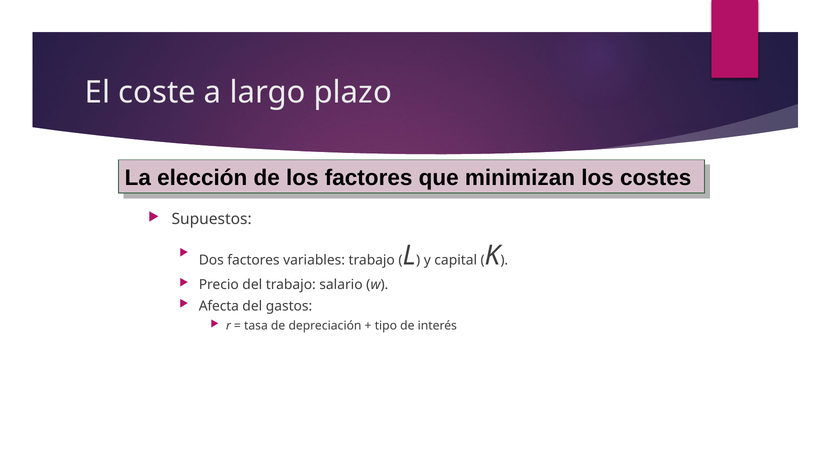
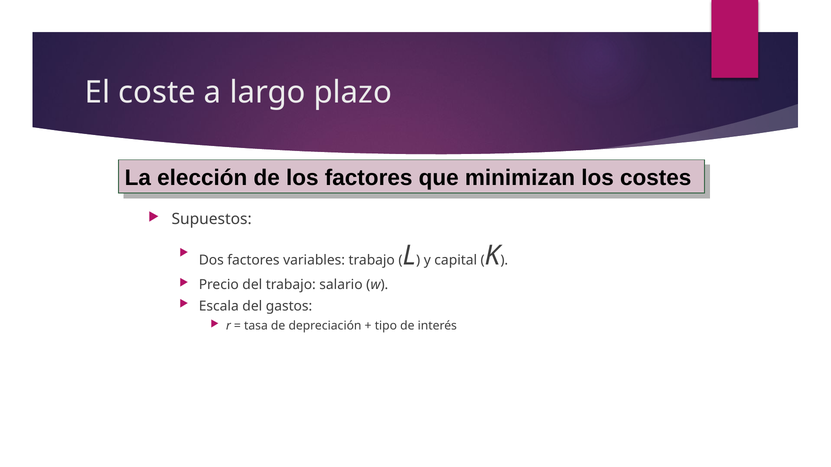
Afecta: Afecta -> Escala
